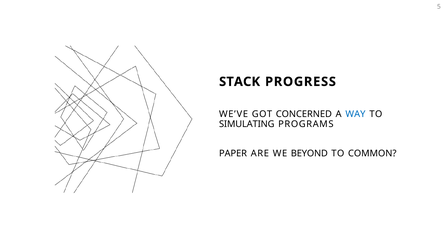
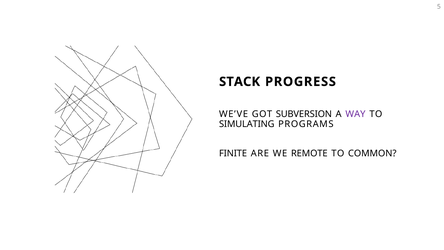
CONCERNED: CONCERNED -> SUBVERSION
WAY colour: blue -> purple
PAPER: PAPER -> FINITE
BEYOND: BEYOND -> REMOTE
